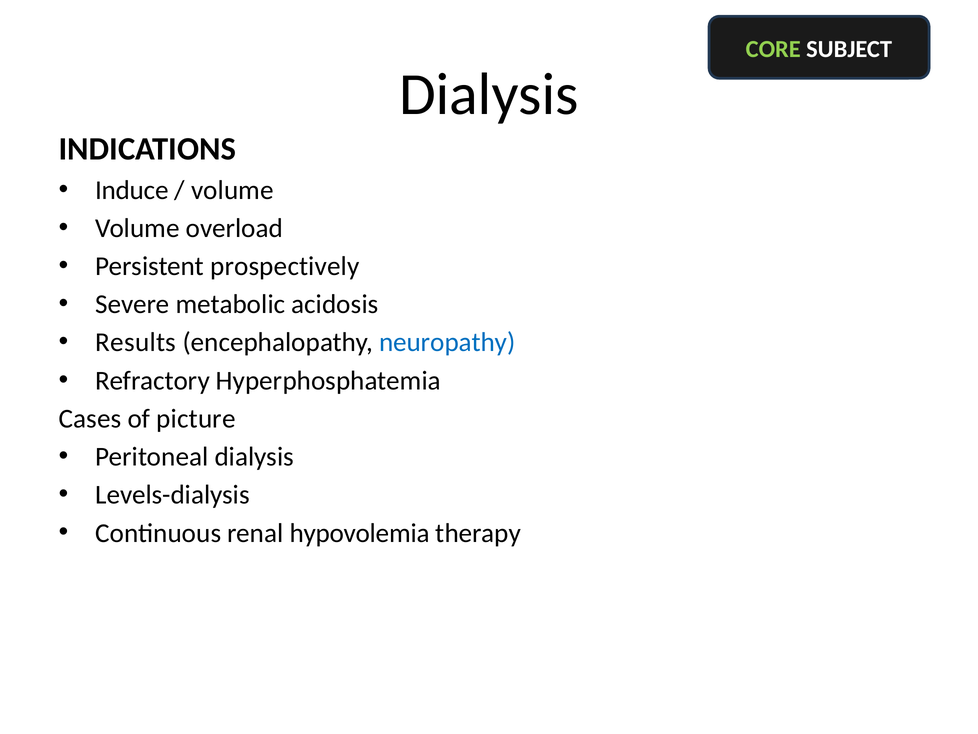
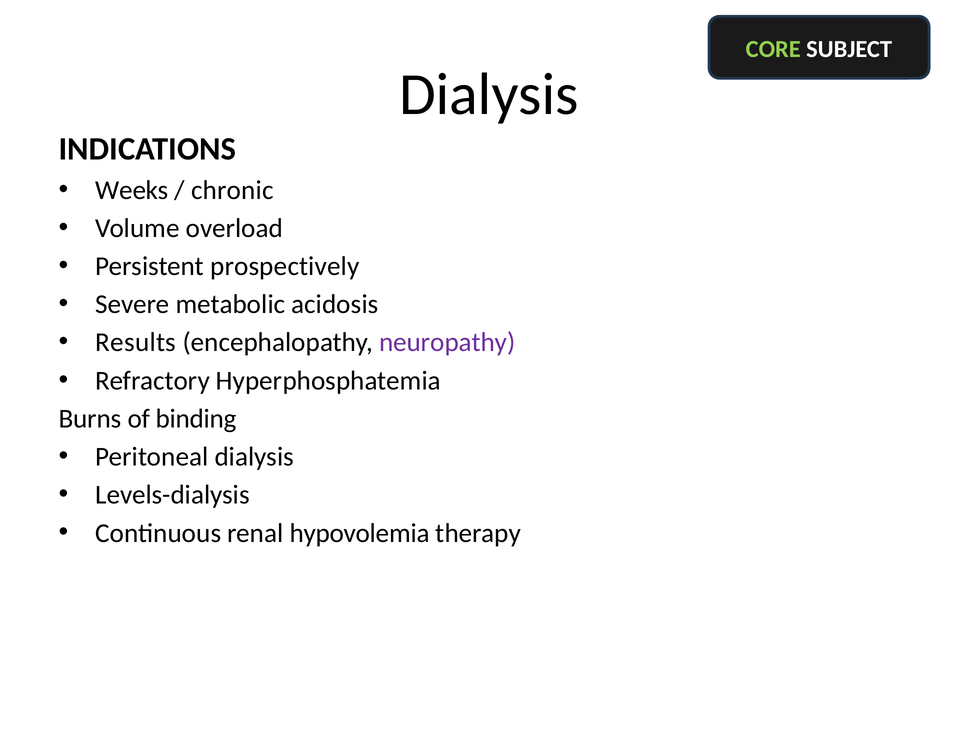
Induce: Induce -> Weeks
volume at (232, 190): volume -> chronic
neuropathy colour: blue -> purple
Cases: Cases -> Burns
picture: picture -> binding
